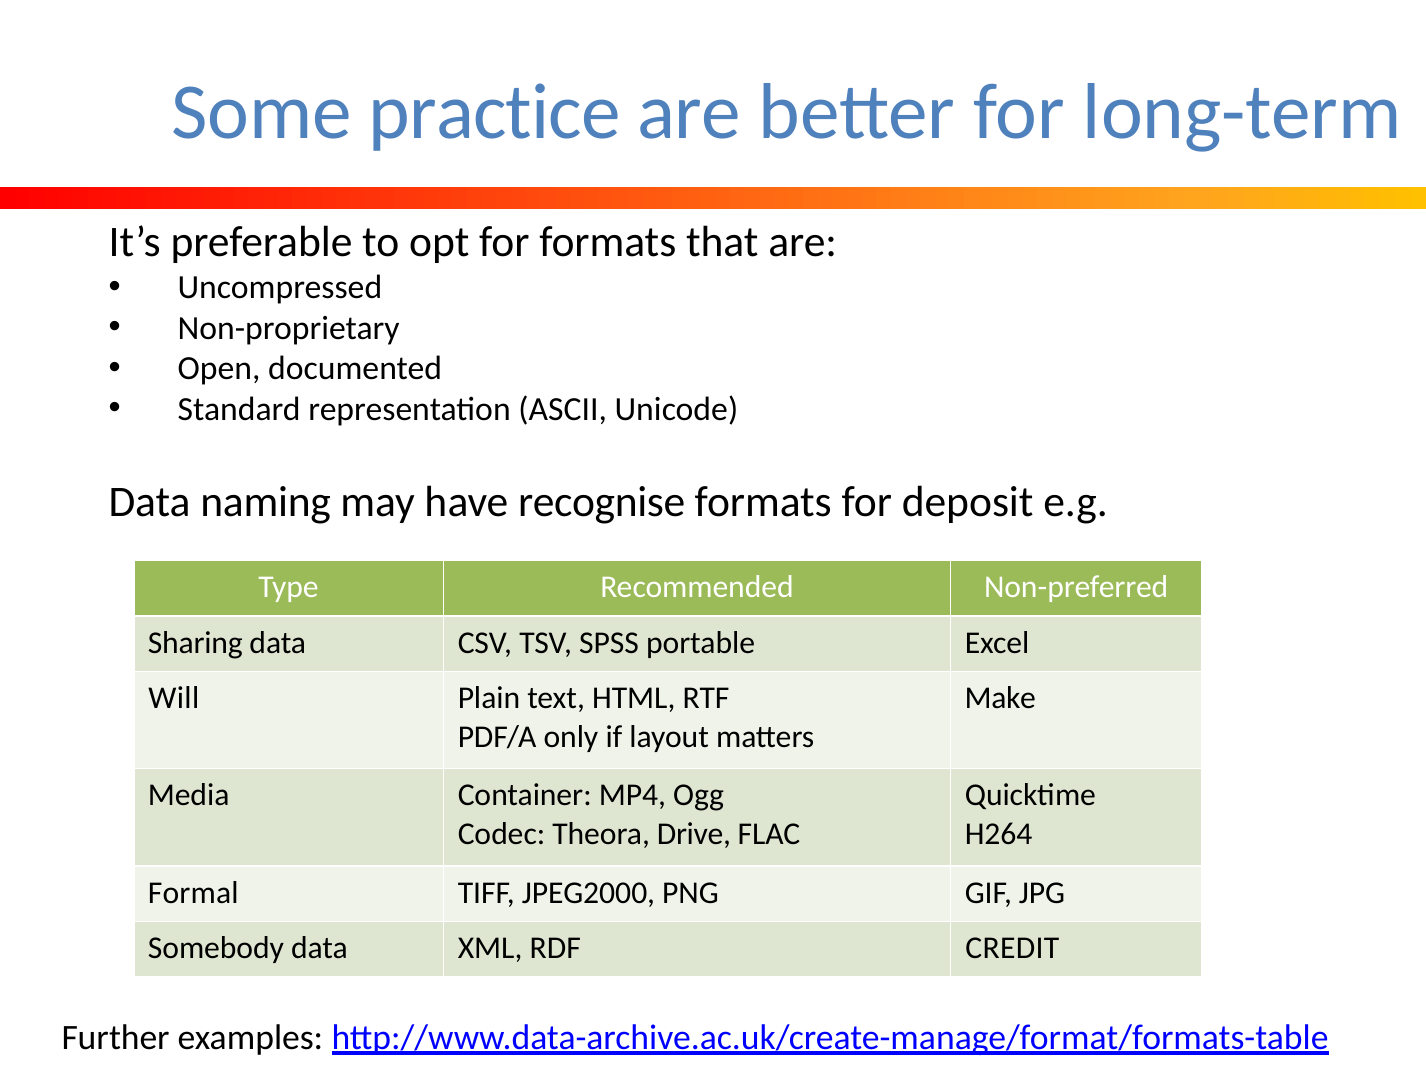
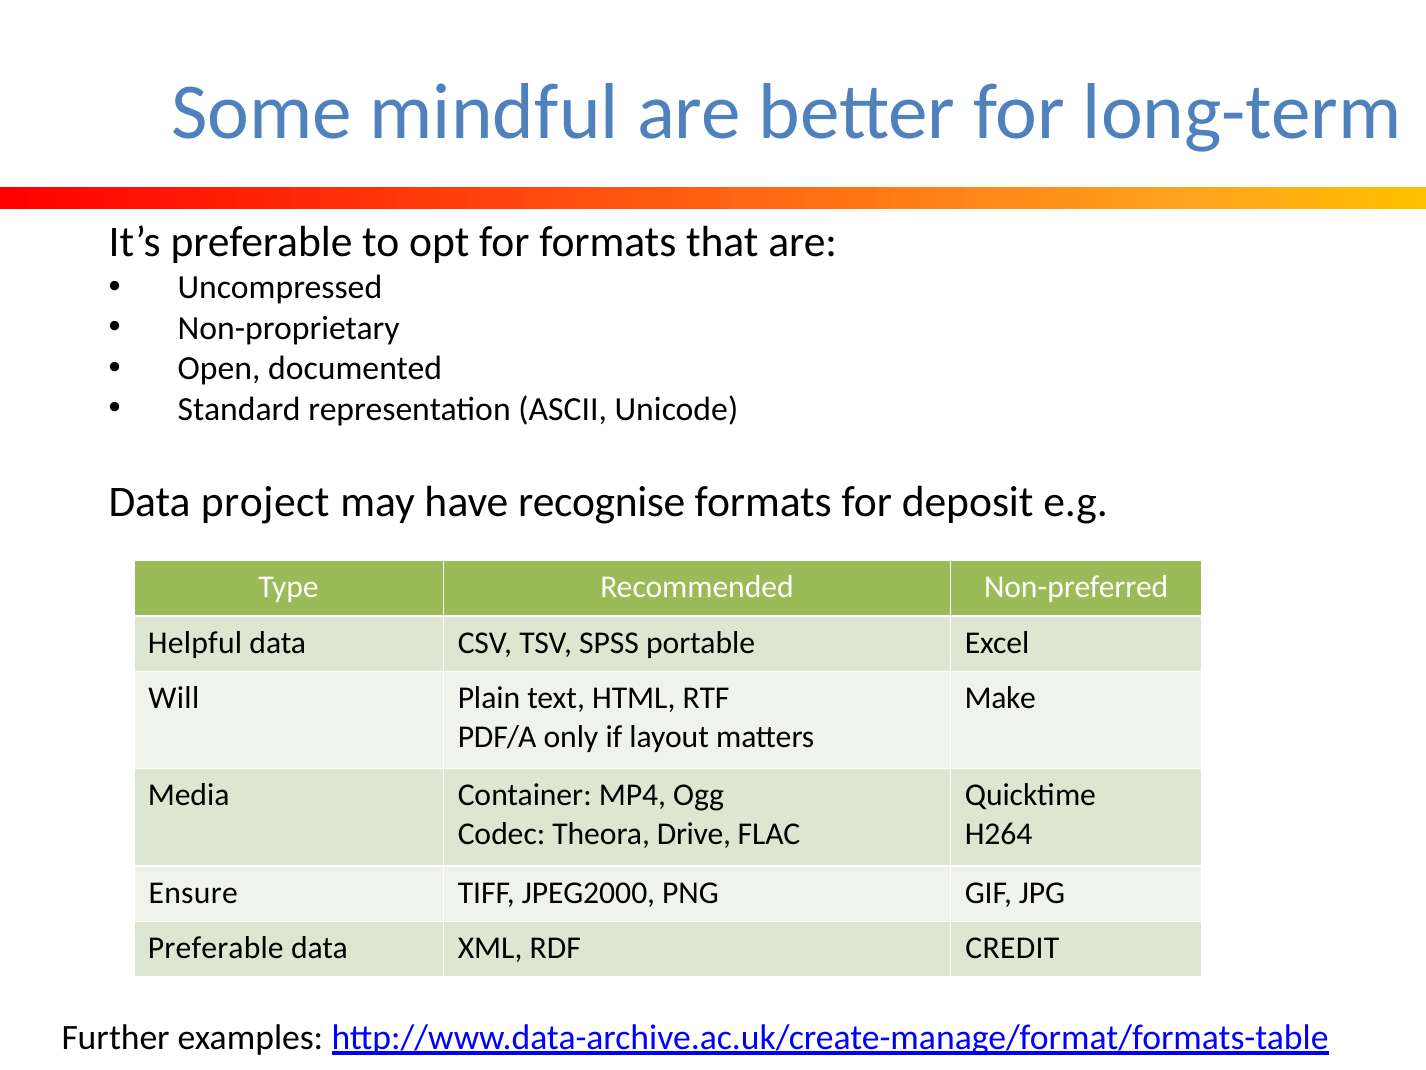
practice: practice -> mindful
naming: naming -> project
Sharing: Sharing -> Helpful
Formal: Formal -> Ensure
Somebody at (216, 948): Somebody -> Preferable
